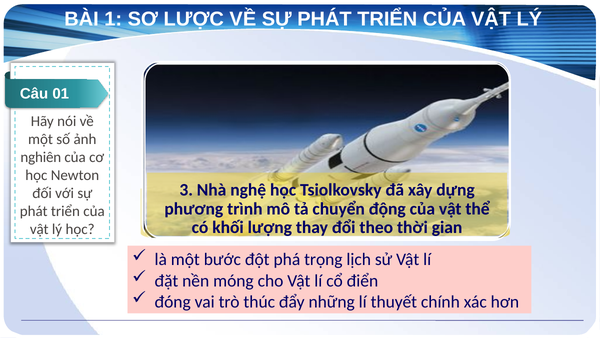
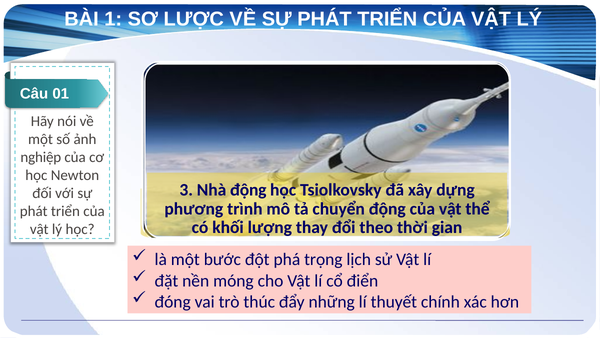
nghiên: nghiên -> nghiệp
Nhà nghệ: nghệ -> động
